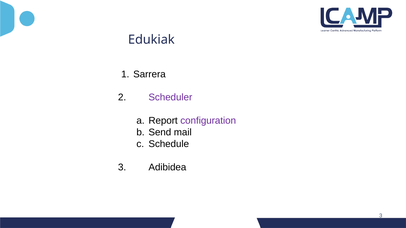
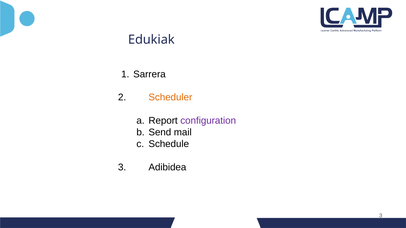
Scheduler colour: purple -> orange
